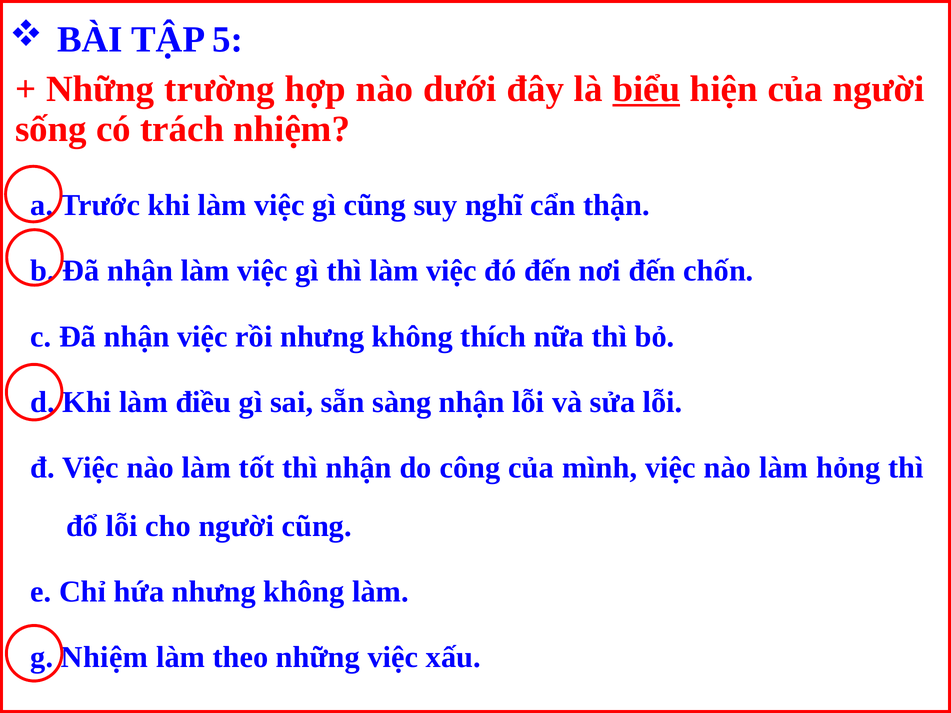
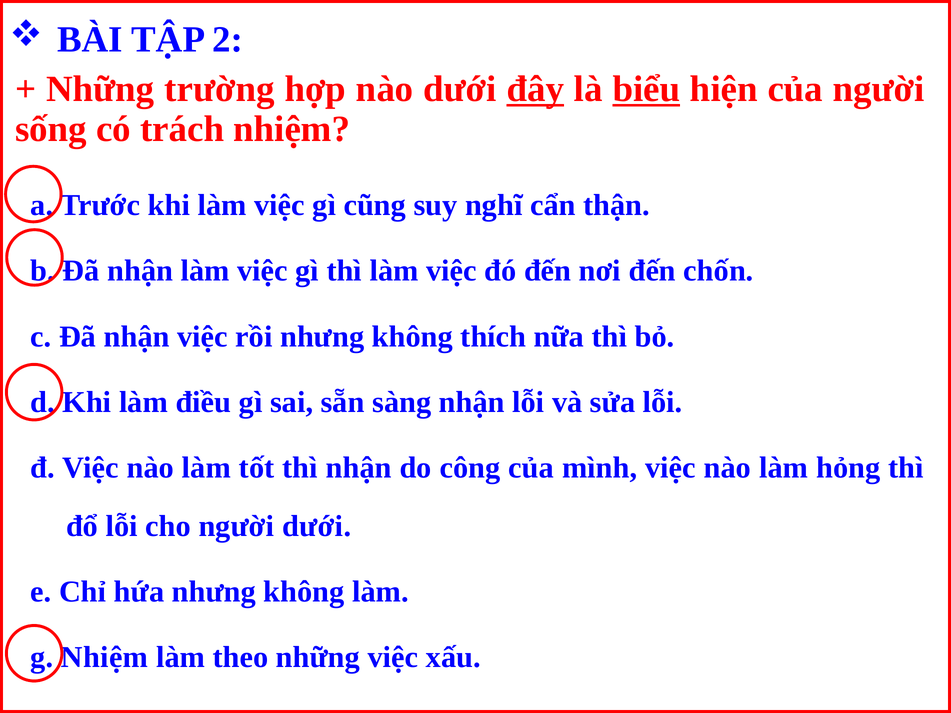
5: 5 -> 2
đây underline: none -> present
người cũng: cũng -> dưới
